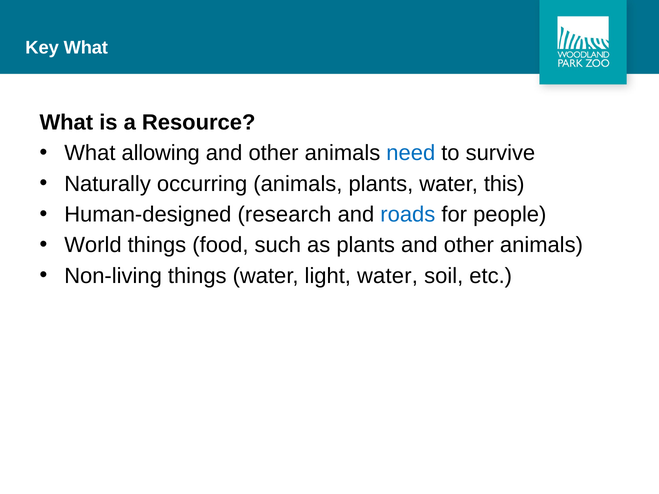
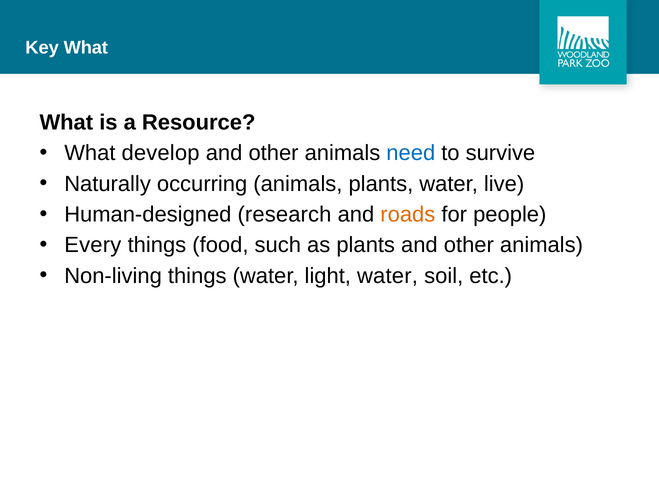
allowing: allowing -> develop
this: this -> live
roads colour: blue -> orange
World: World -> Every
